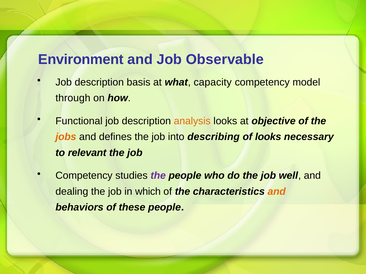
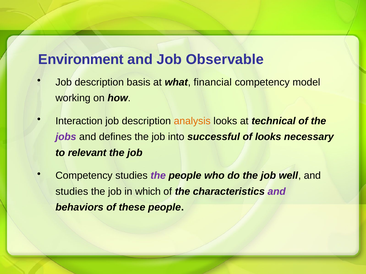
capacity: capacity -> financial
through: through -> working
Functional: Functional -> Interaction
objective: objective -> technical
jobs colour: orange -> purple
describing: describing -> successful
dealing at (72, 192): dealing -> studies
and at (277, 192) colour: orange -> purple
